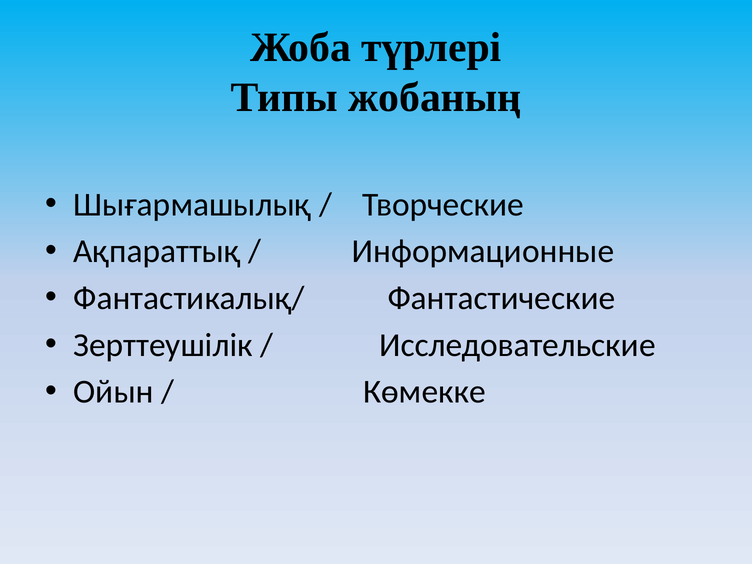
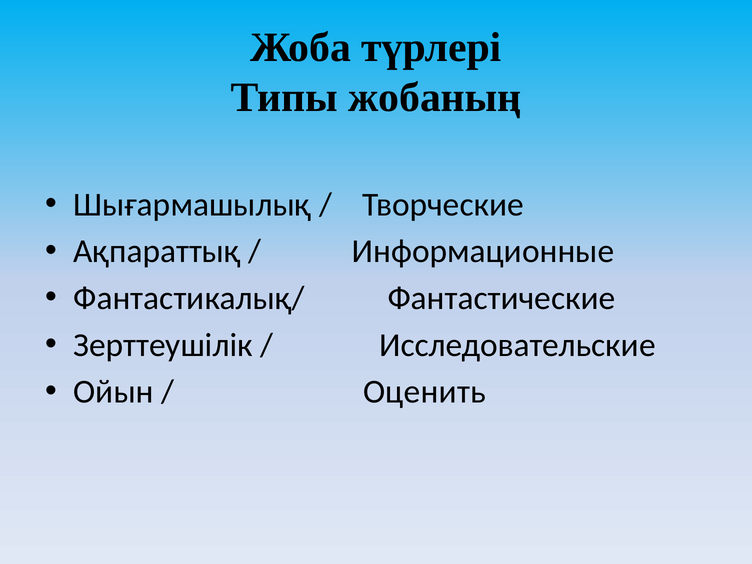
Көмекке: Көмекке -> Оценить
